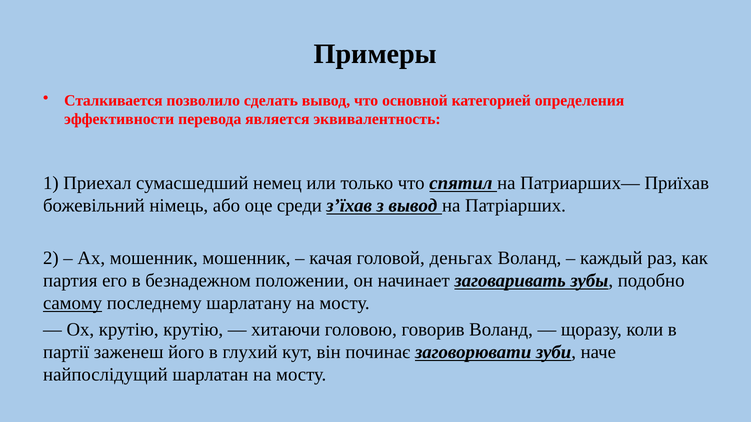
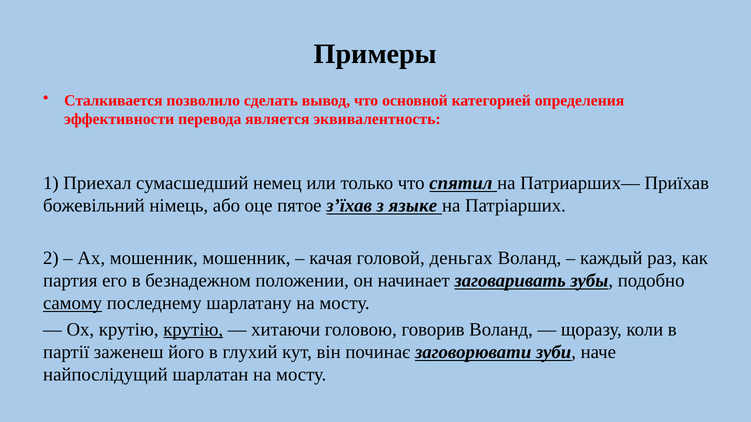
среди: среди -> пятое
з вывод: вывод -> языке
крутію at (193, 330) underline: none -> present
